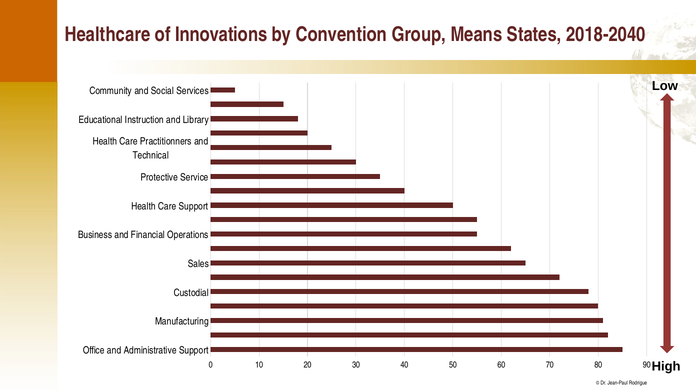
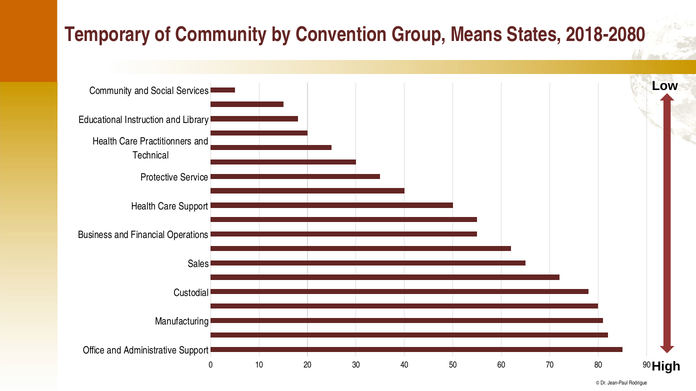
Healthcare: Healthcare -> Temporary
of Innovations: Innovations -> Community
2018-2040: 2018-2040 -> 2018-2080
